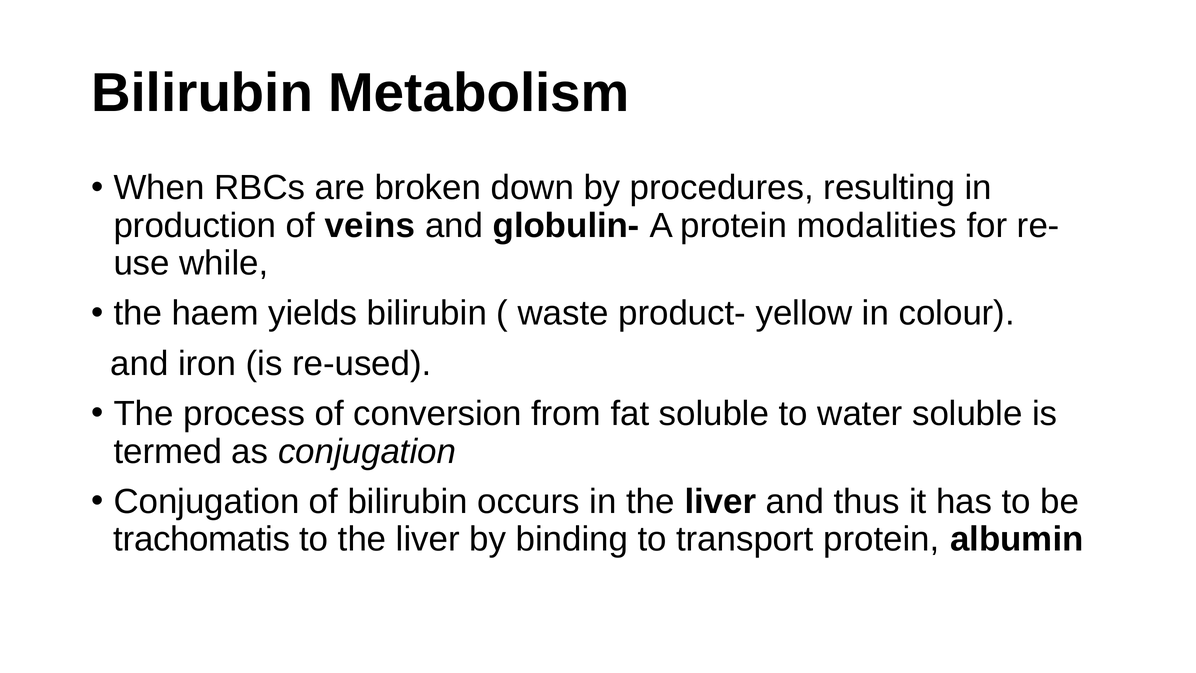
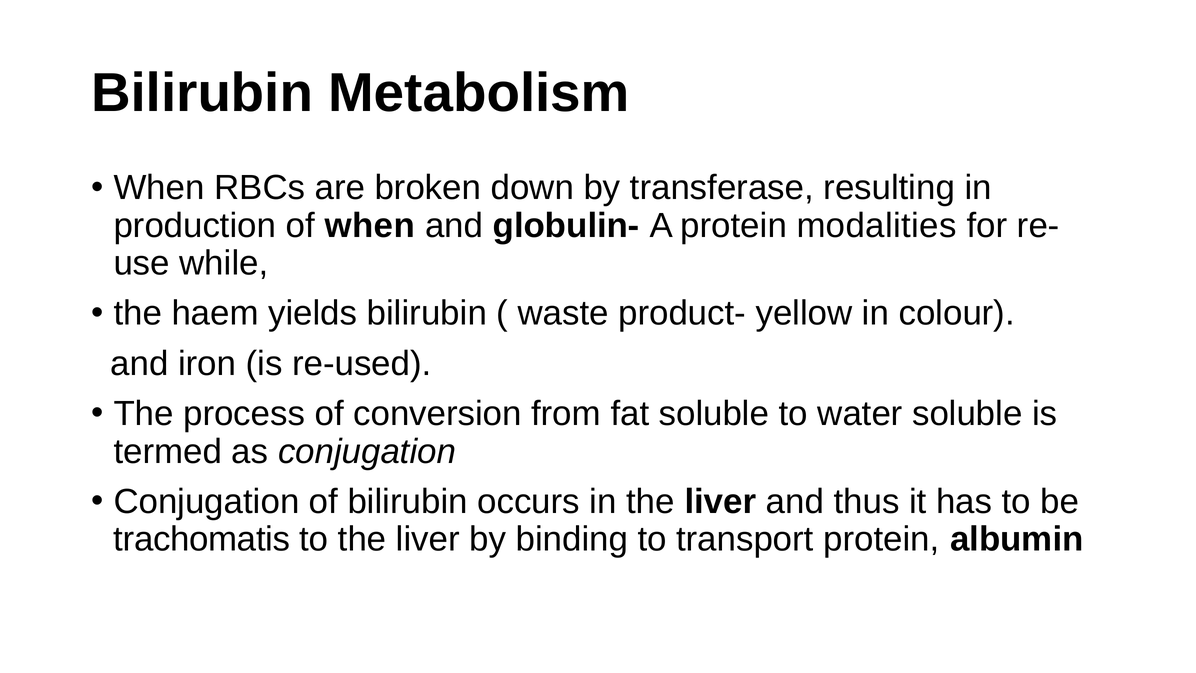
procedures: procedures -> transferase
of veins: veins -> when
